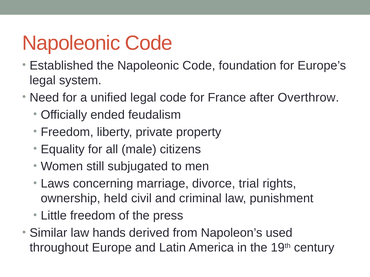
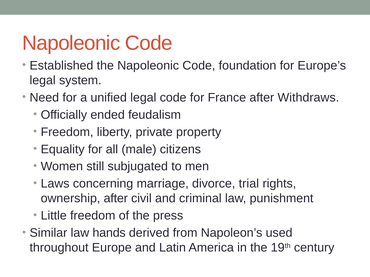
Overthrow: Overthrow -> Withdraws
ownership held: held -> after
